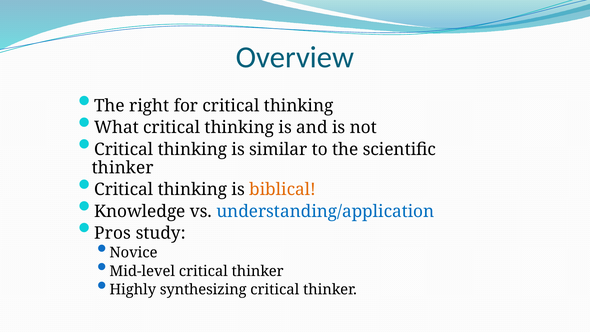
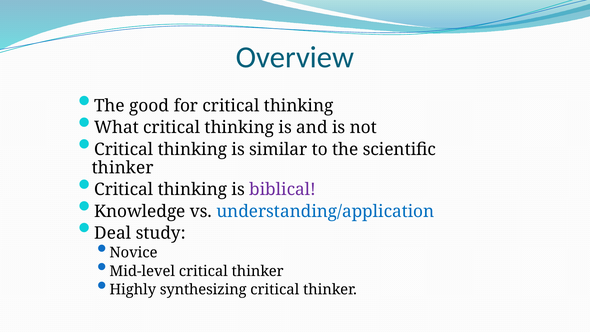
right: right -> good
biblical colour: orange -> purple
Pros: Pros -> Deal
